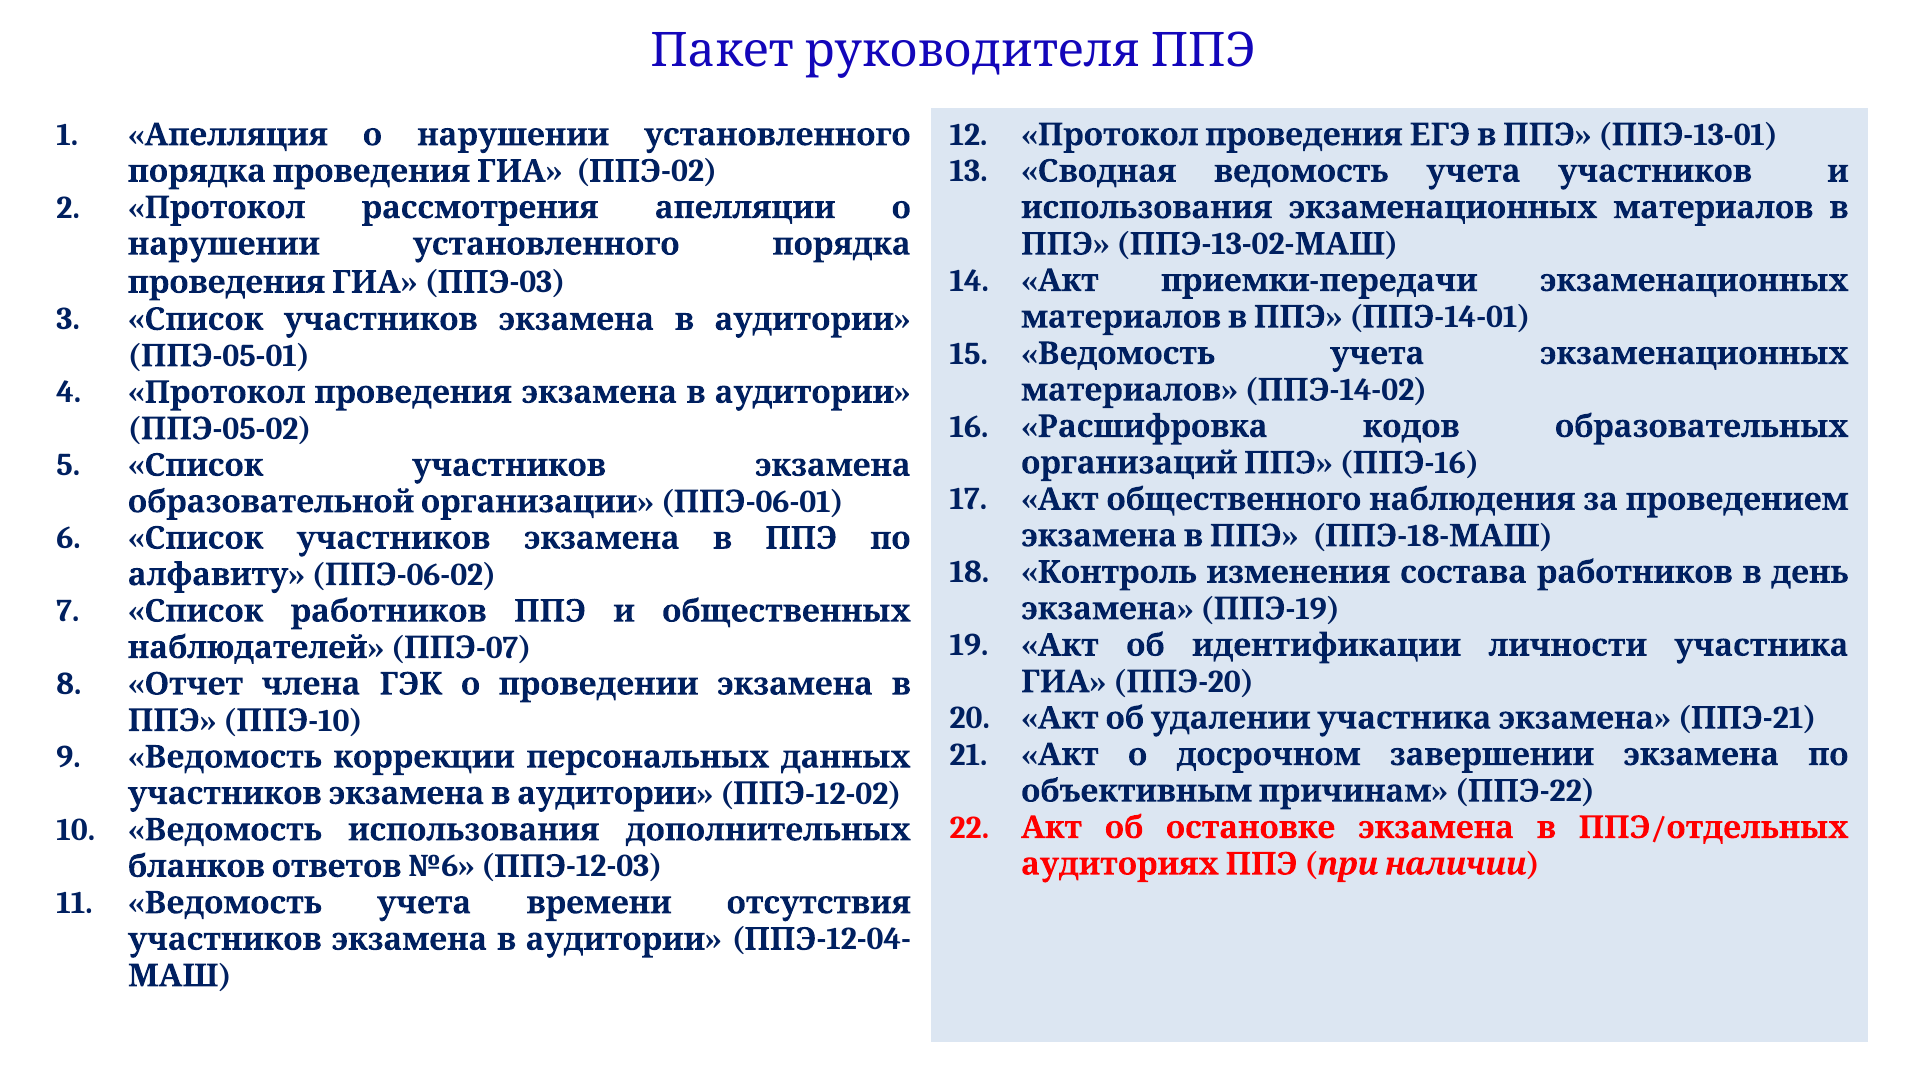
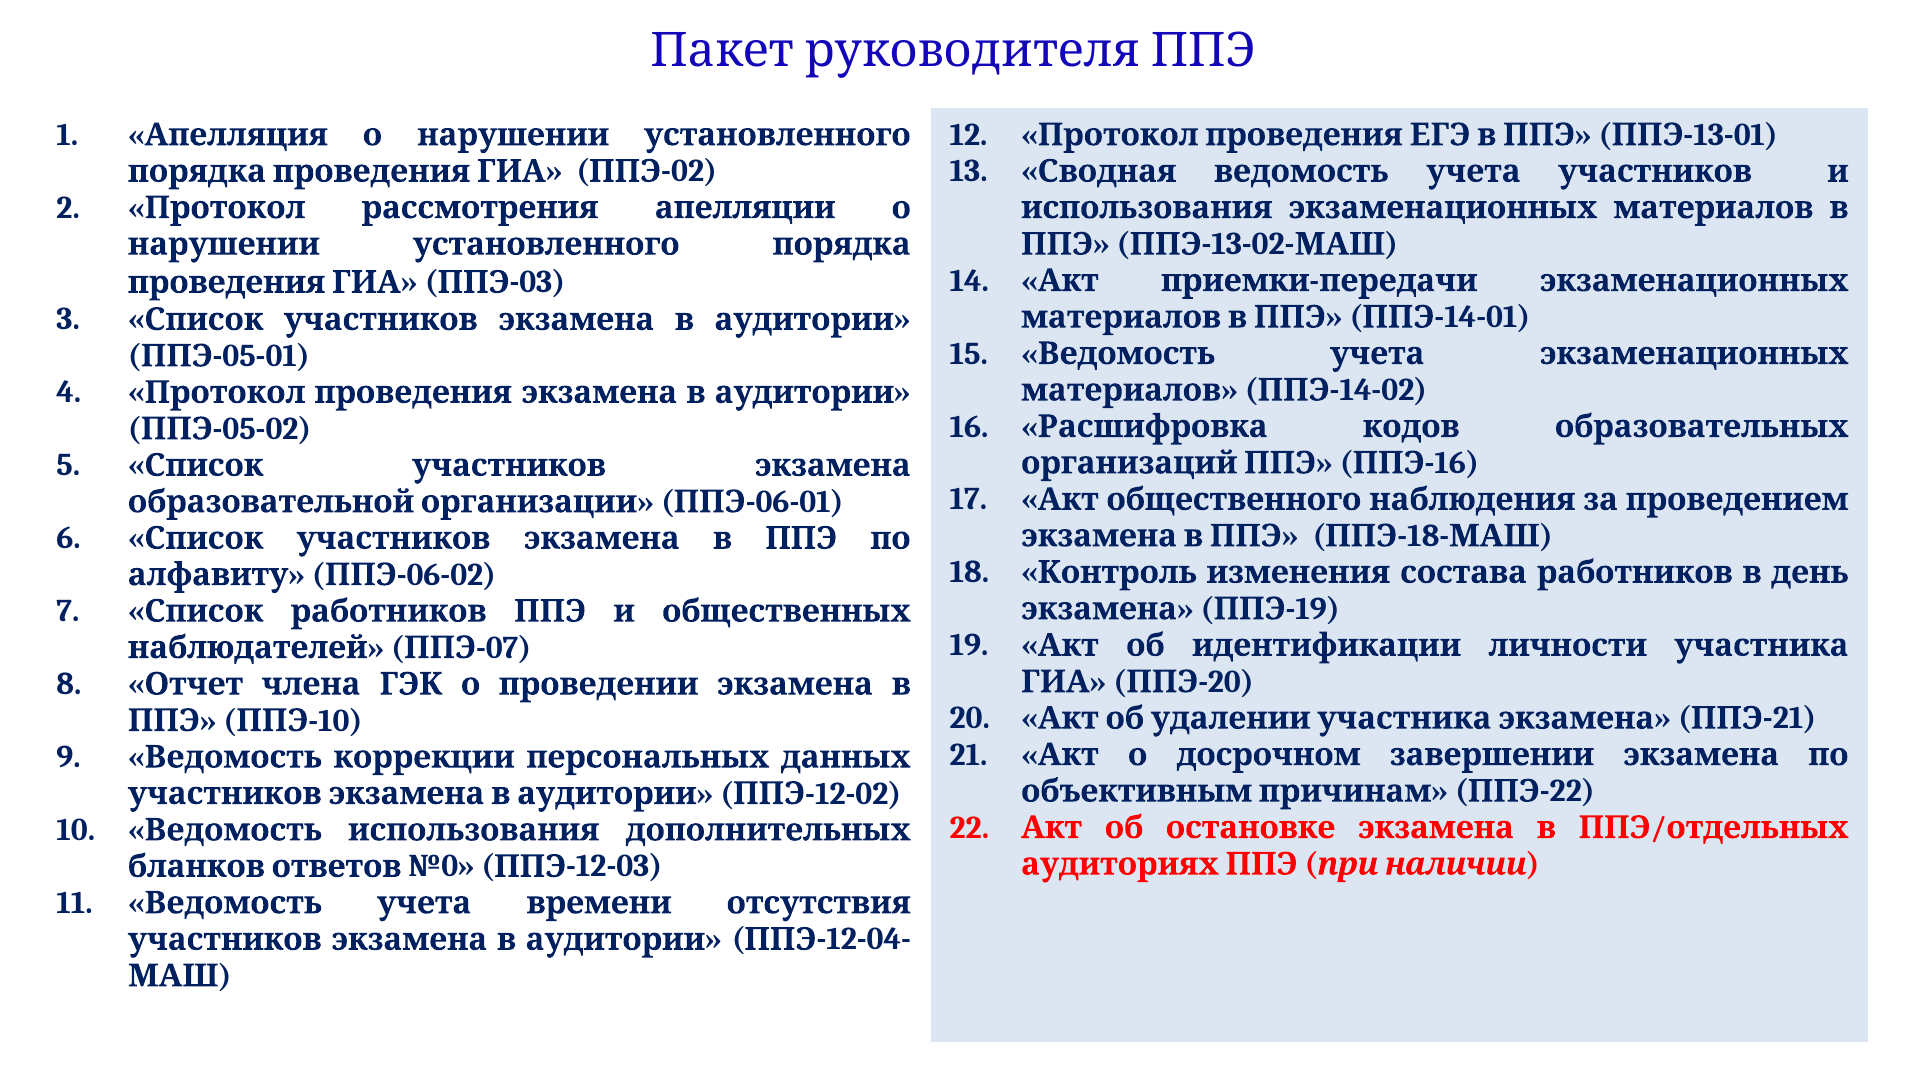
№6: №6 -> №0
